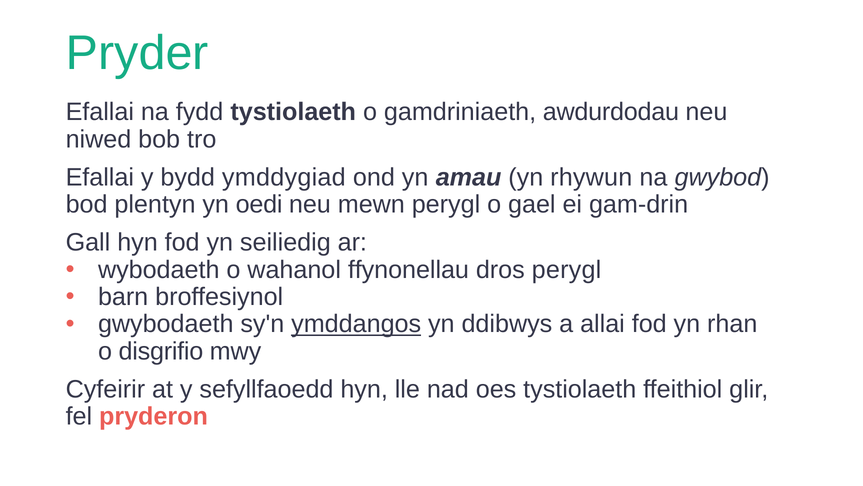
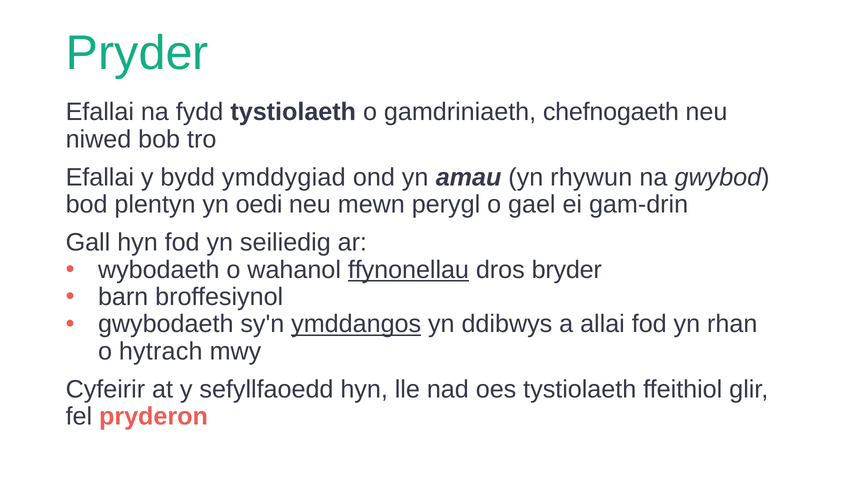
awdurdodau: awdurdodau -> chefnogaeth
ffynonellau underline: none -> present
dros perygl: perygl -> bryder
disgrifio: disgrifio -> hytrach
